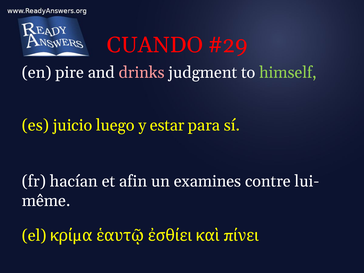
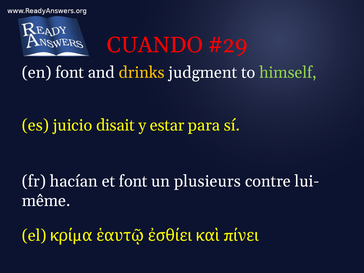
en pire: pire -> font
drinks colour: pink -> yellow
luego: luego -> disait
et afin: afin -> font
examines: examines -> plusieurs
